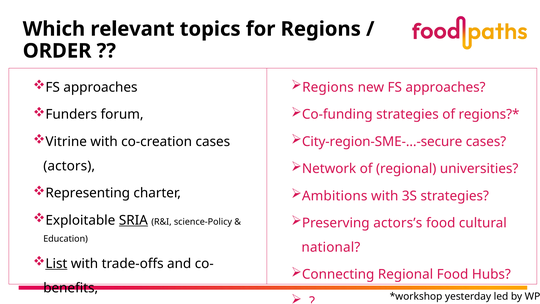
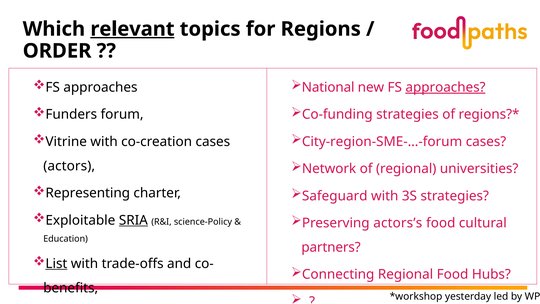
relevant underline: none -> present
Regions at (328, 87): Regions -> National
approaches at (445, 87) underline: none -> present
City-region-SME-…-secure: City-region-SME-…-secure -> City-region-SME-…-forum
Ambitions: Ambitions -> Safeguard
national: national -> partners
